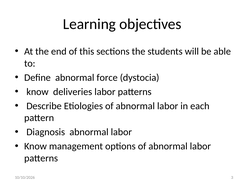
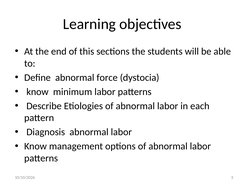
deliveries: deliveries -> minimum
